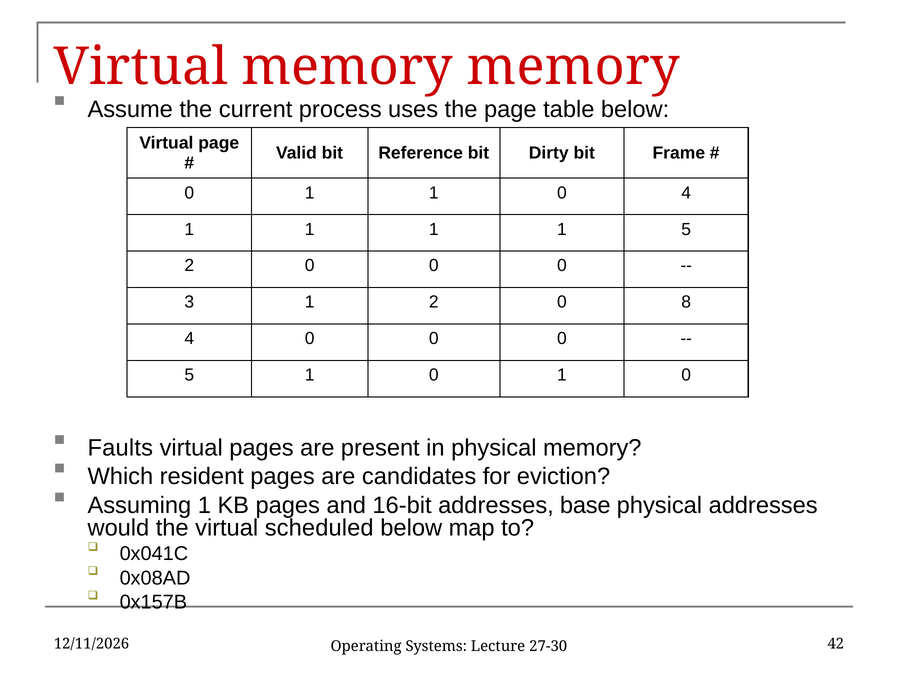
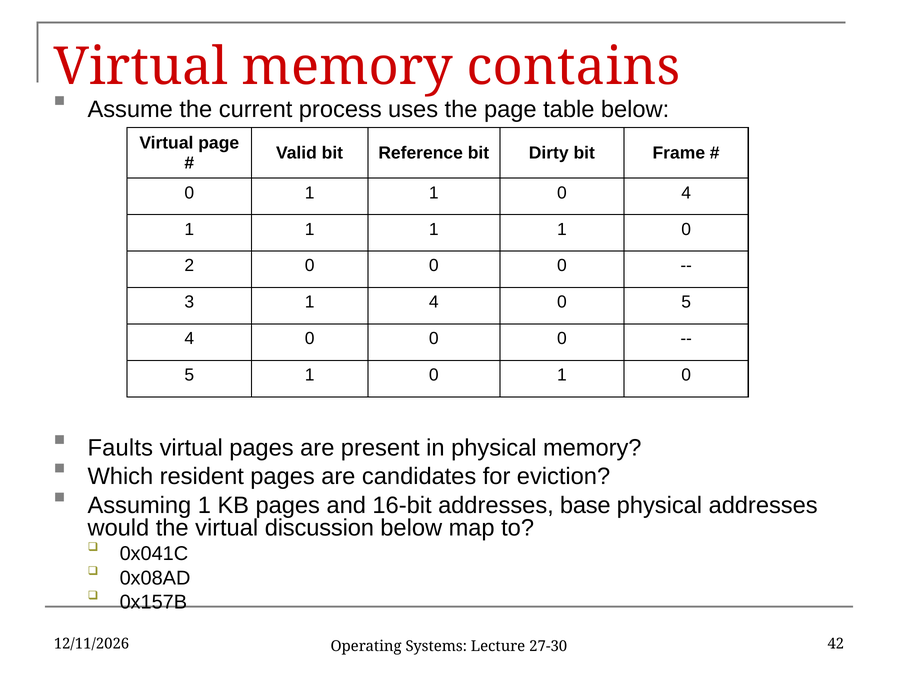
memory memory: memory -> contains
1 1 1 5: 5 -> 0
1 2: 2 -> 4
0 8: 8 -> 5
scheduled: scheduled -> discussion
